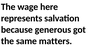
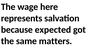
generous: generous -> expected
